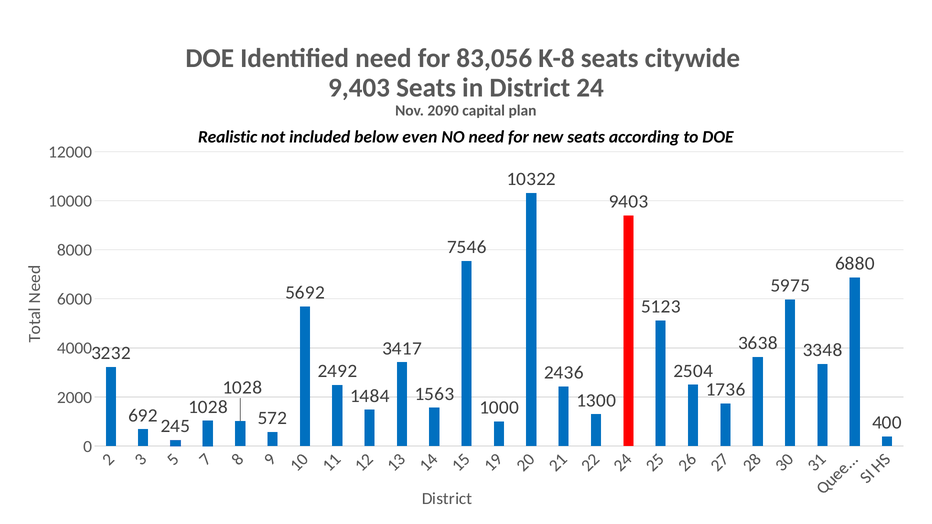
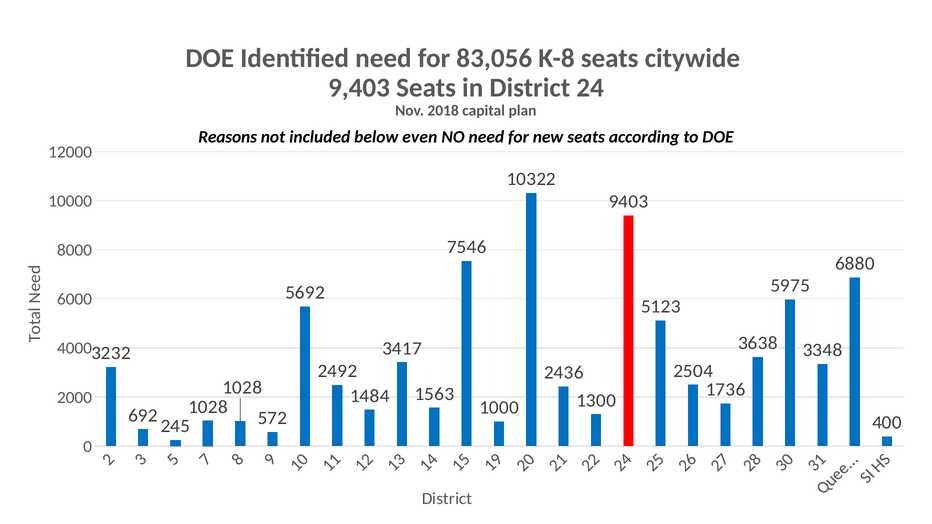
2090: 2090 -> 2018
Realistic: Realistic -> Reasons
